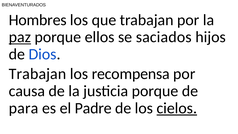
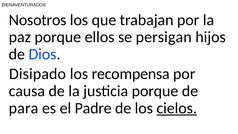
Hombres: Hombres -> Nosotros
paz underline: present -> none
saciados: saciados -> persigan
Trabajan at (38, 74): Trabajan -> Disipado
